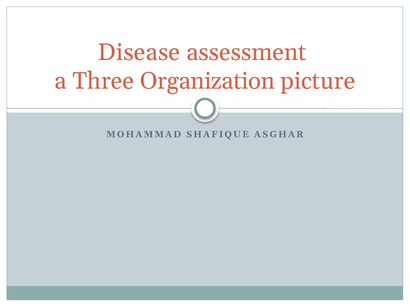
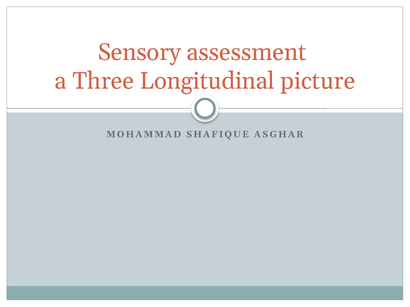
Disease: Disease -> Sensory
Organization: Organization -> Longitudinal
